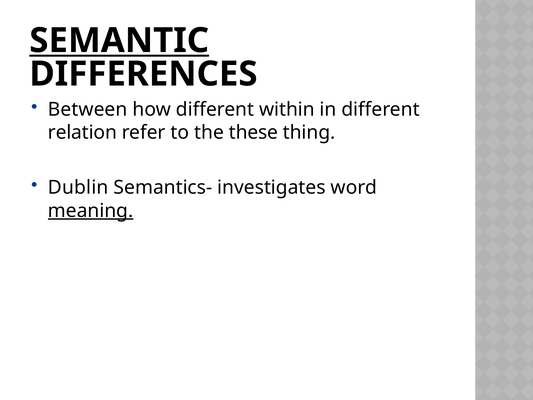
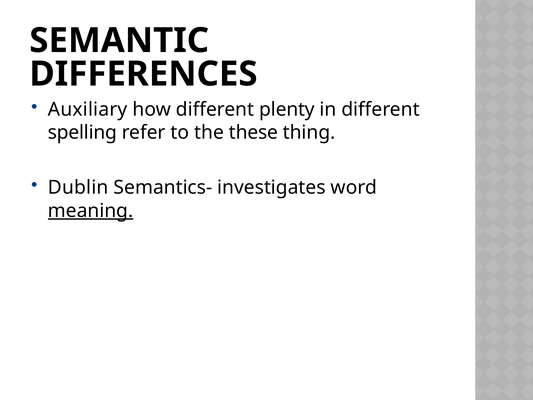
SEMANTIC underline: present -> none
Between: Between -> Auxiliary
within: within -> plenty
relation: relation -> spelling
